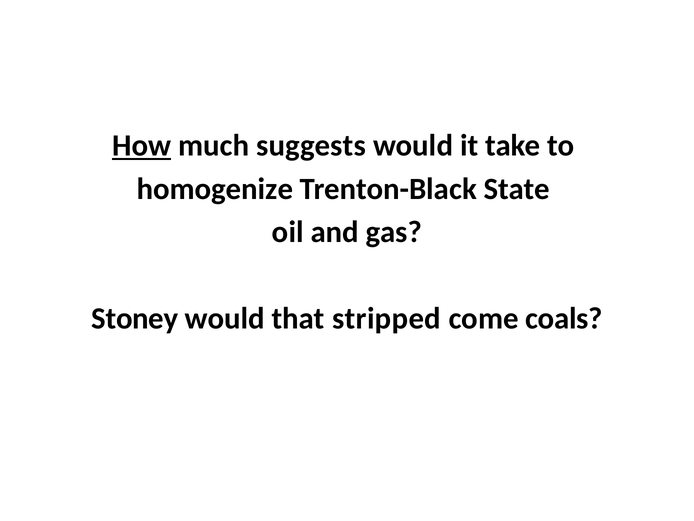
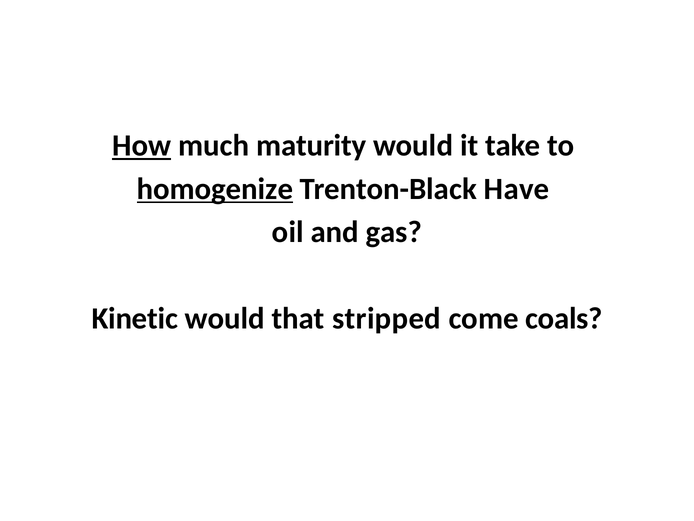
suggests: suggests -> maturity
homogenize underline: none -> present
State: State -> Have
Stoney: Stoney -> Kinetic
